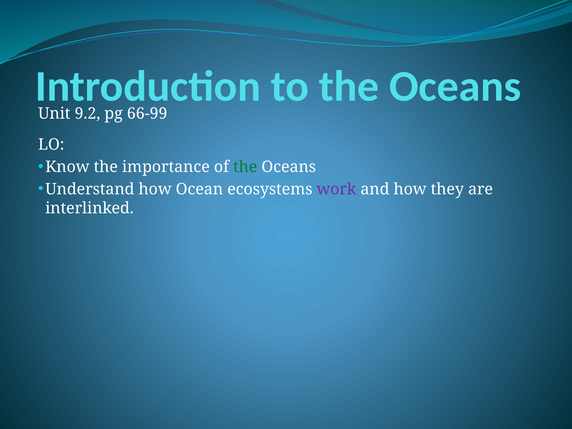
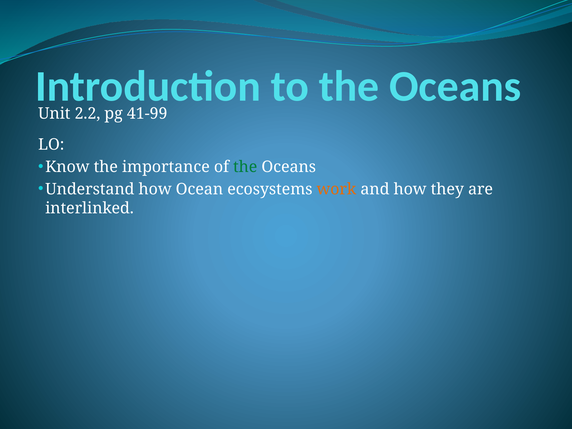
9.2: 9.2 -> 2.2
66-99: 66-99 -> 41-99
work colour: purple -> orange
